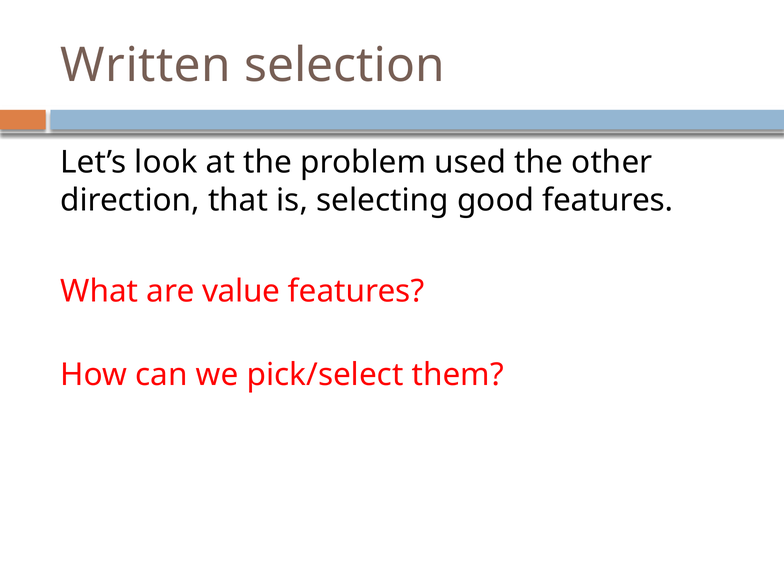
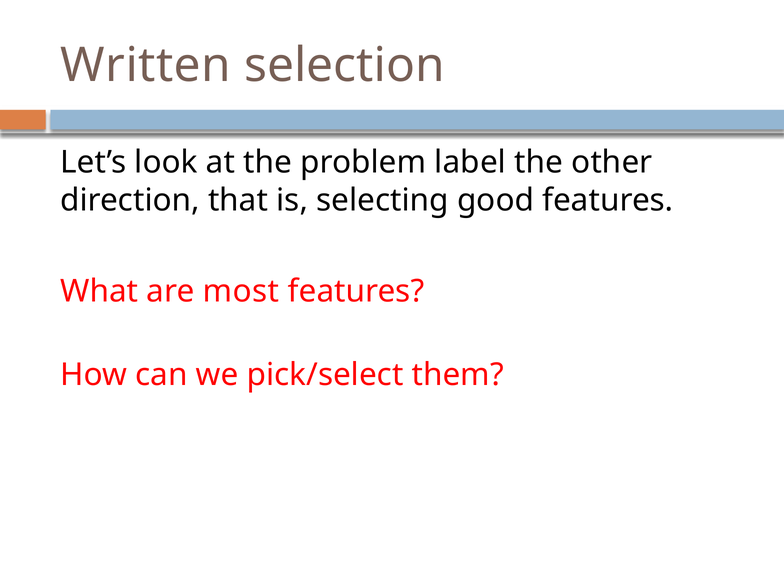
used: used -> label
value: value -> most
